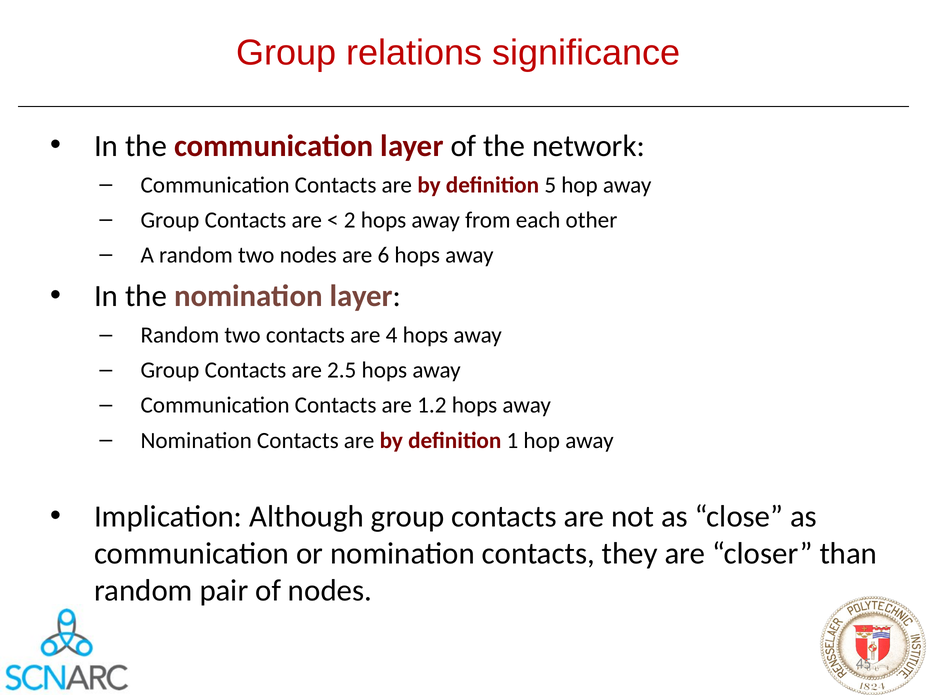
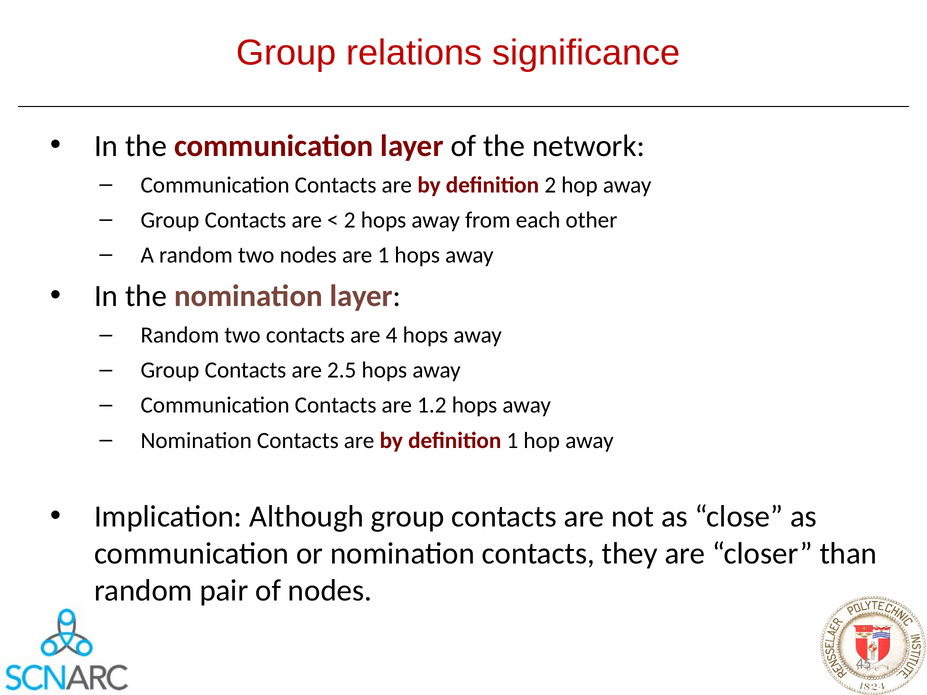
definition 5: 5 -> 2
are 6: 6 -> 1
